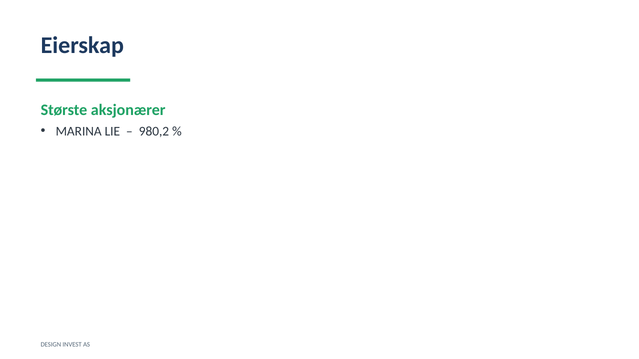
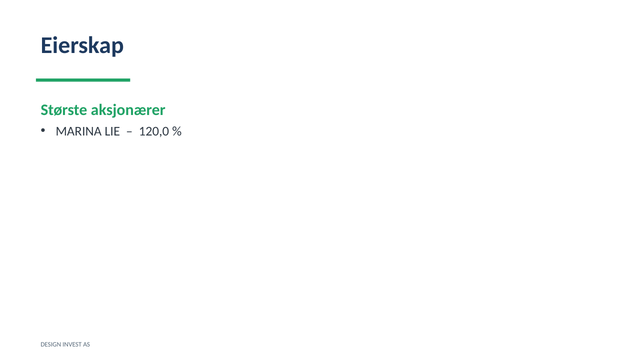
980,2: 980,2 -> 120,0
